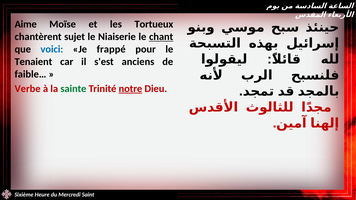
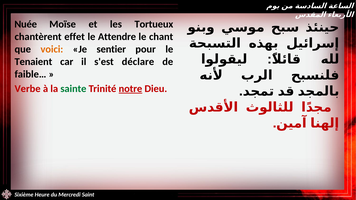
Aime: Aime -> Nuée
sujet: sujet -> effet
Niaiserie: Niaiserie -> Attendre
chant underline: present -> none
voici colour: blue -> orange
frappé: frappé -> sentier
anciens: anciens -> déclare
